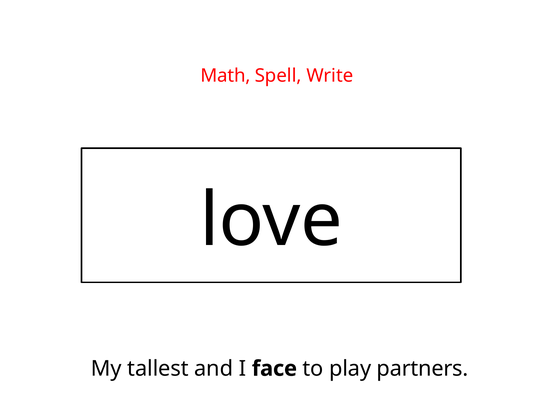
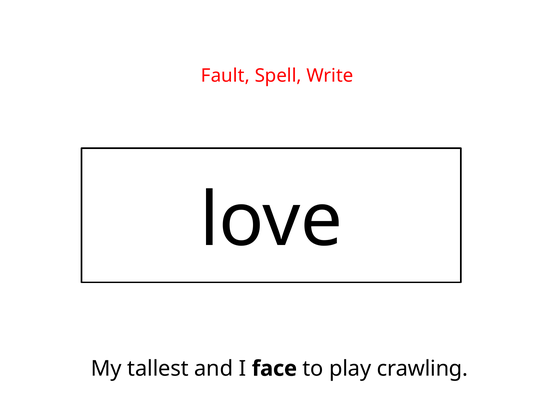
Math: Math -> Fault
partners: partners -> crawling
